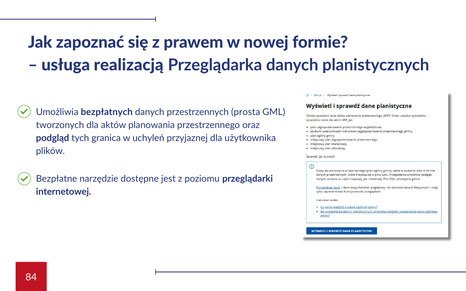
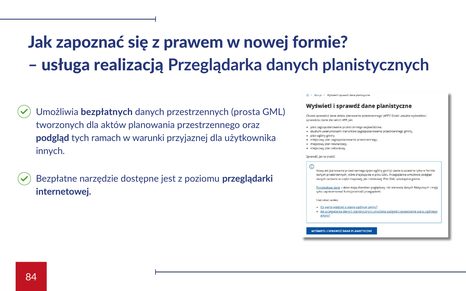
granica: granica -> ramach
uchyleń: uchyleń -> warunki
plików: plików -> innych
